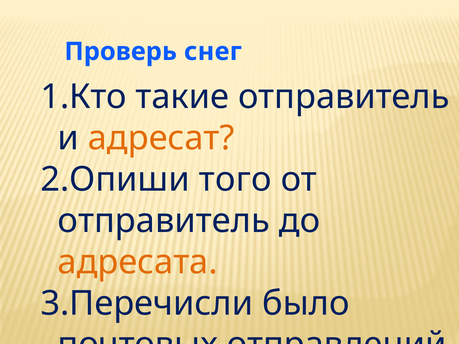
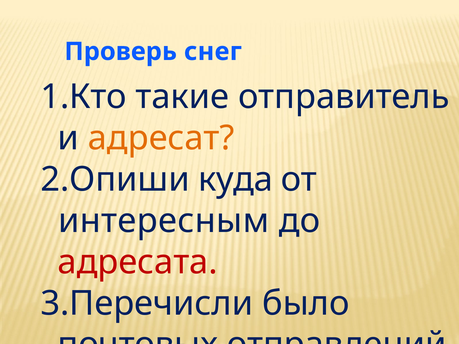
того: того -> куда
отправитель at (164, 221): отправитель -> интересным
адресата colour: orange -> red
